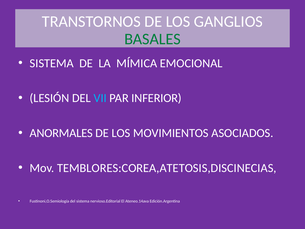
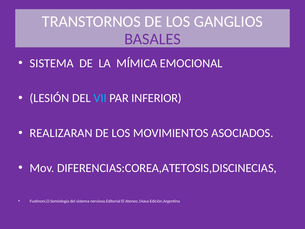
BASALES colour: green -> purple
ANORMALES: ANORMALES -> REALIZARAN
TEMBLORES:COREA,ATETOSIS,DISCINECIAS: TEMBLORES:COREA,ATETOSIS,DISCINECIAS -> DIFERENCIAS:COREA,ATETOSIS,DISCINECIAS
